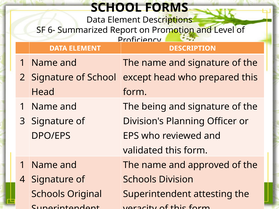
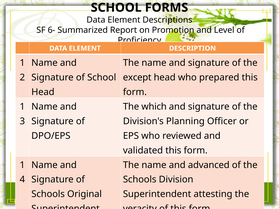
being: being -> which
approved: approved -> advanced
